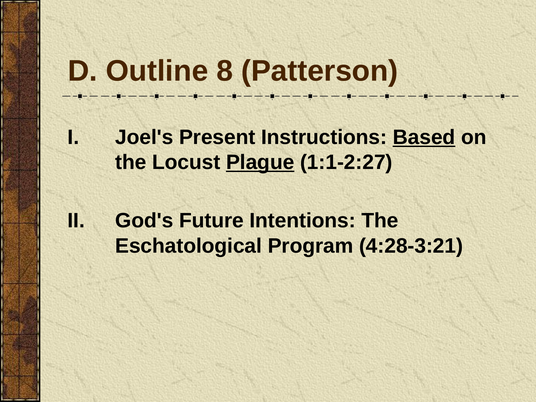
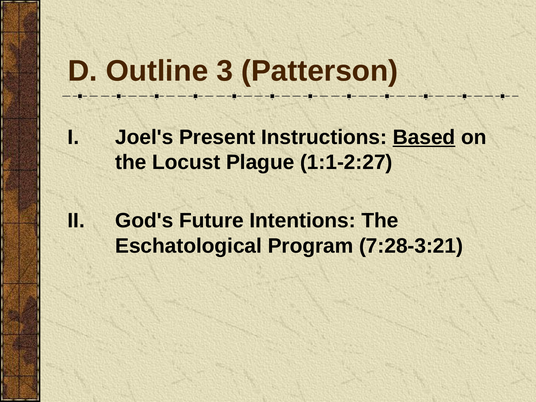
8: 8 -> 3
Plague underline: present -> none
4:28-3:21: 4:28-3:21 -> 7:28-3:21
